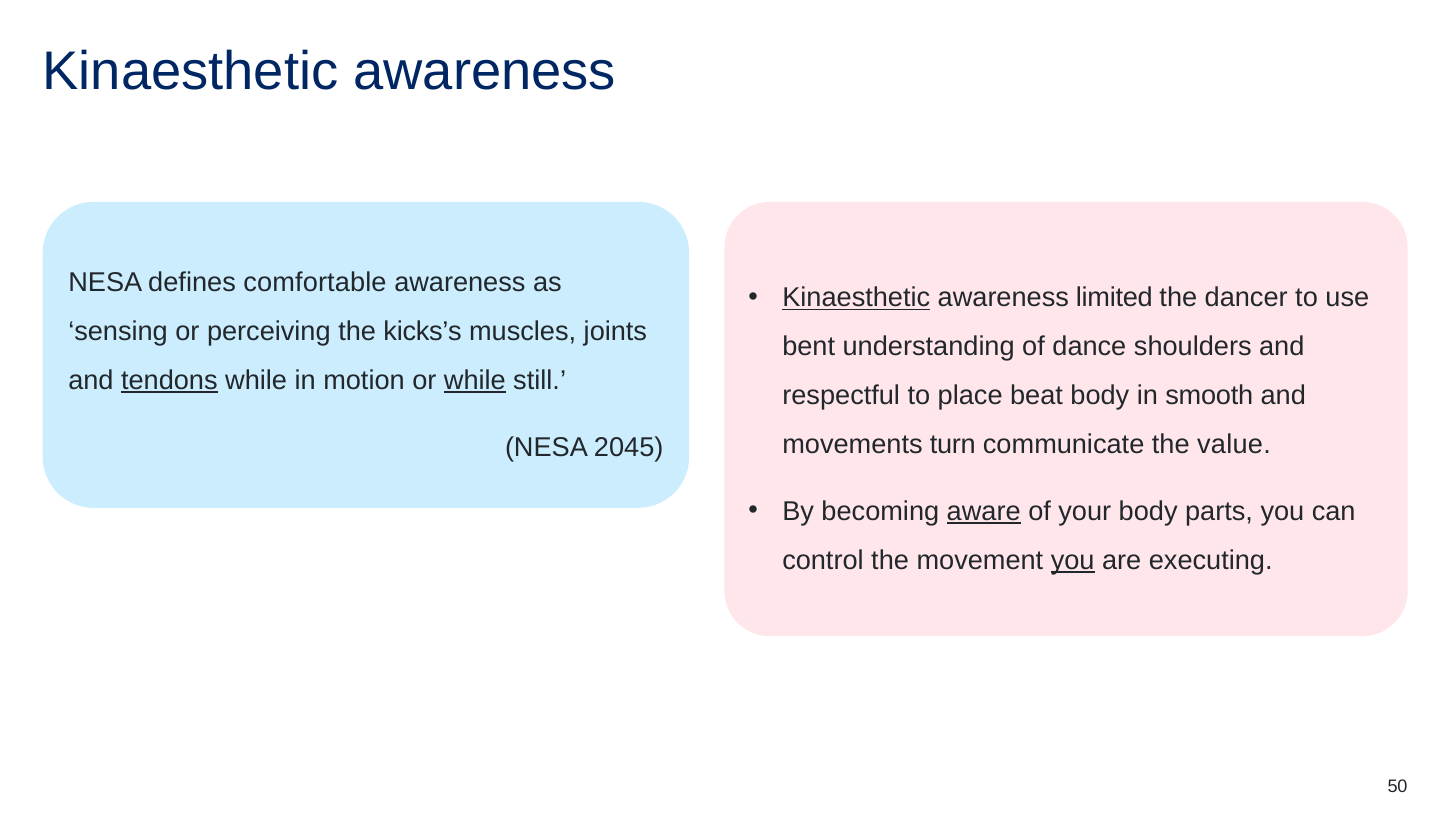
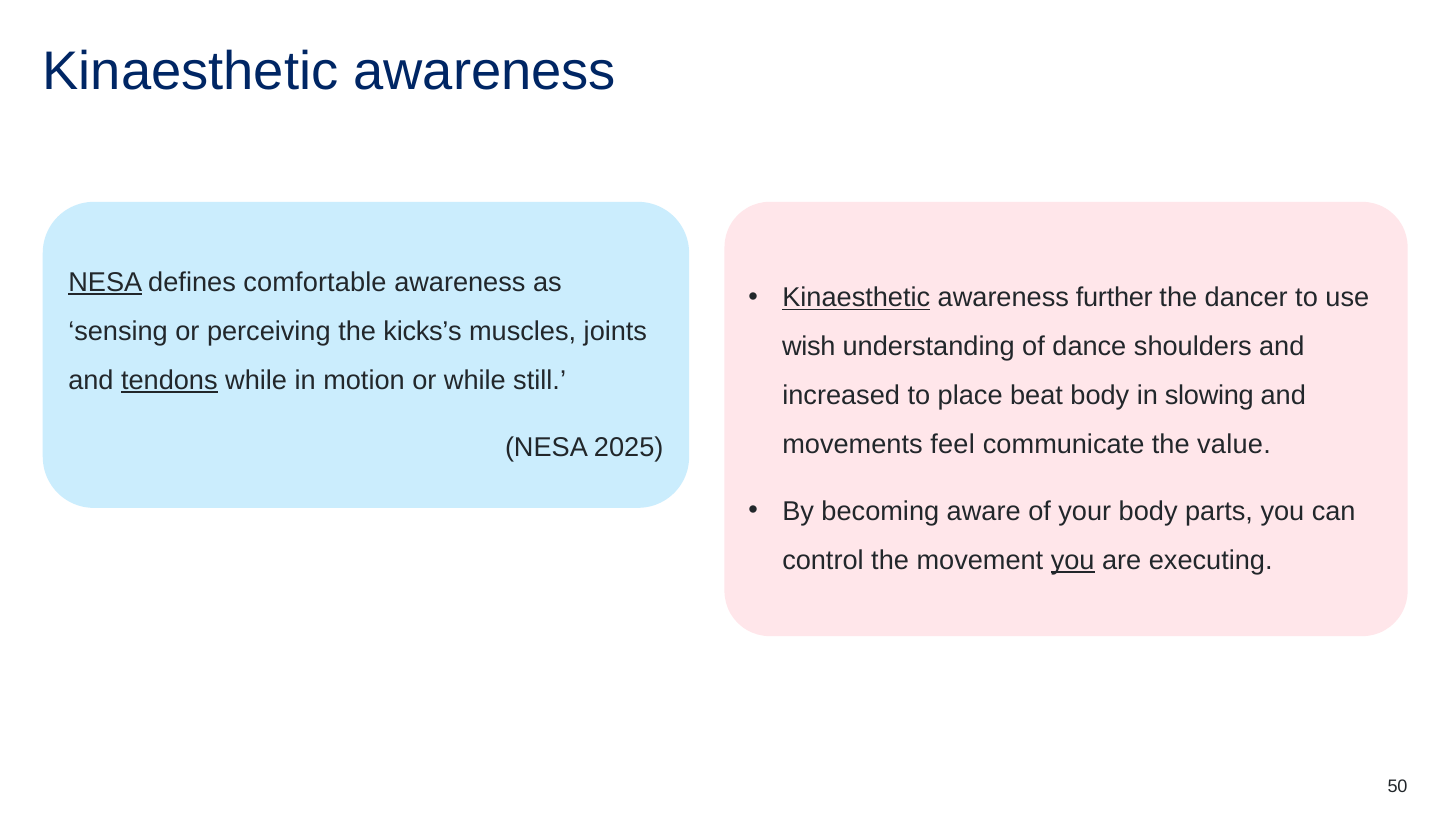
NESA at (105, 282) underline: none -> present
limited: limited -> further
bent: bent -> wish
while at (475, 380) underline: present -> none
respectful: respectful -> increased
smooth: smooth -> slowing
turn: turn -> feel
2045: 2045 -> 2025
aware underline: present -> none
